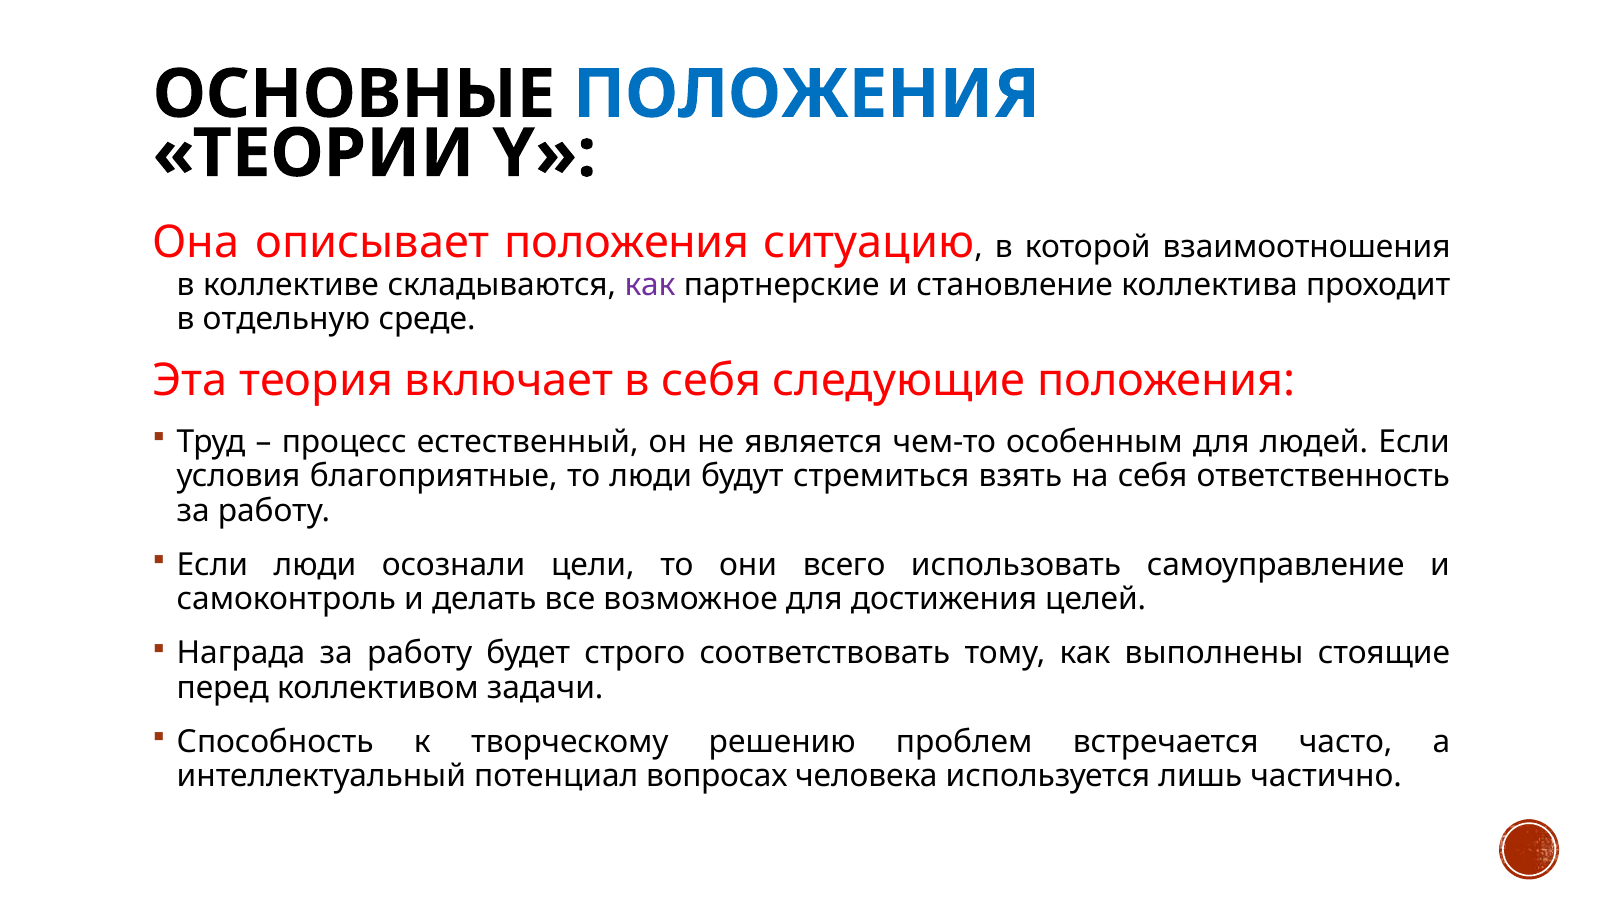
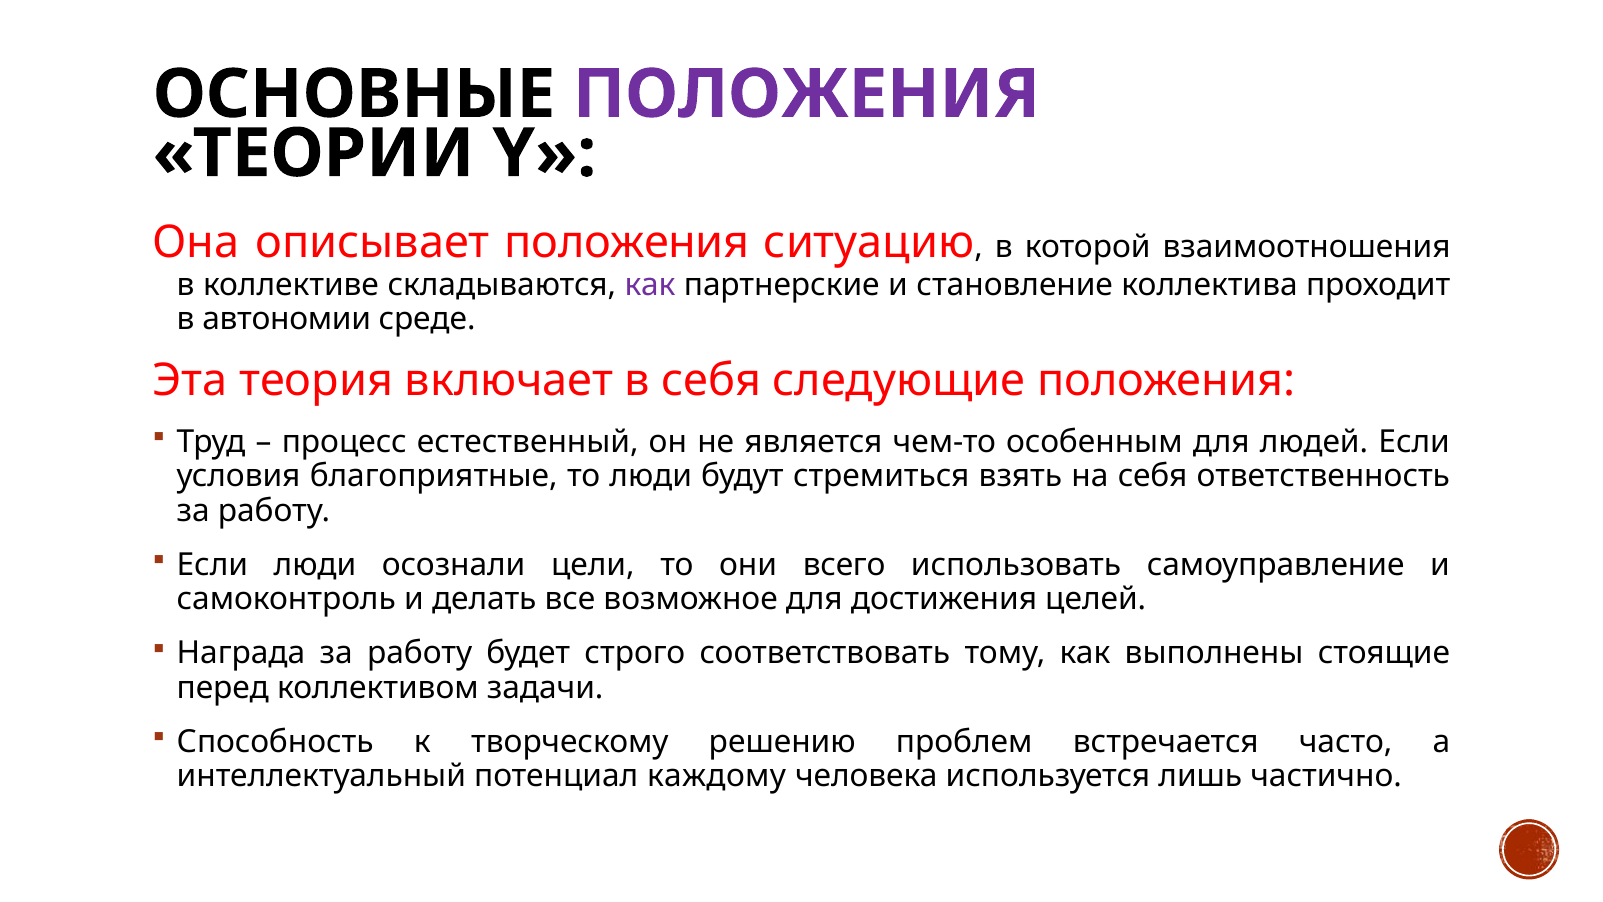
ПОЛОЖЕНИЯ at (807, 94) colour: blue -> purple
отдельную: отдельную -> автономии
вопросах: вопросах -> каждому
